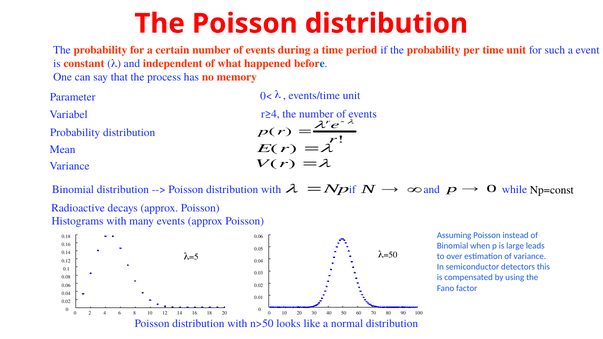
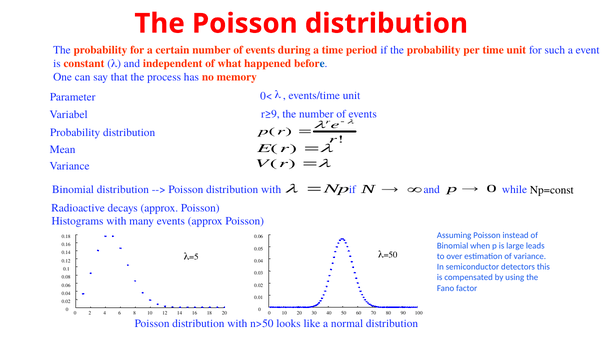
r≥4: r≥4 -> r≥9
